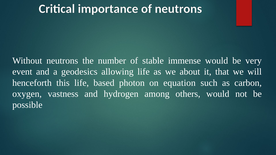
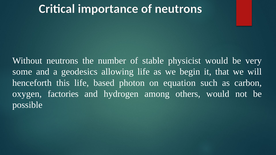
immense: immense -> physicist
event: event -> some
about: about -> begin
vastness: vastness -> factories
